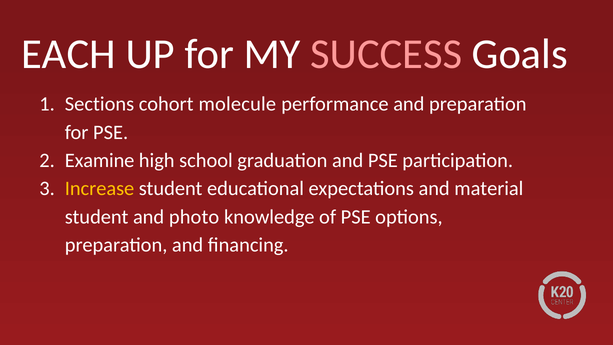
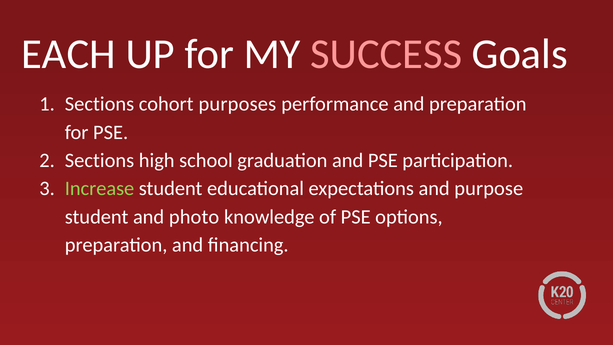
molecule: molecule -> purposes
Examine at (100, 160): Examine -> Sections
Increase colour: yellow -> light green
material: material -> purpose
